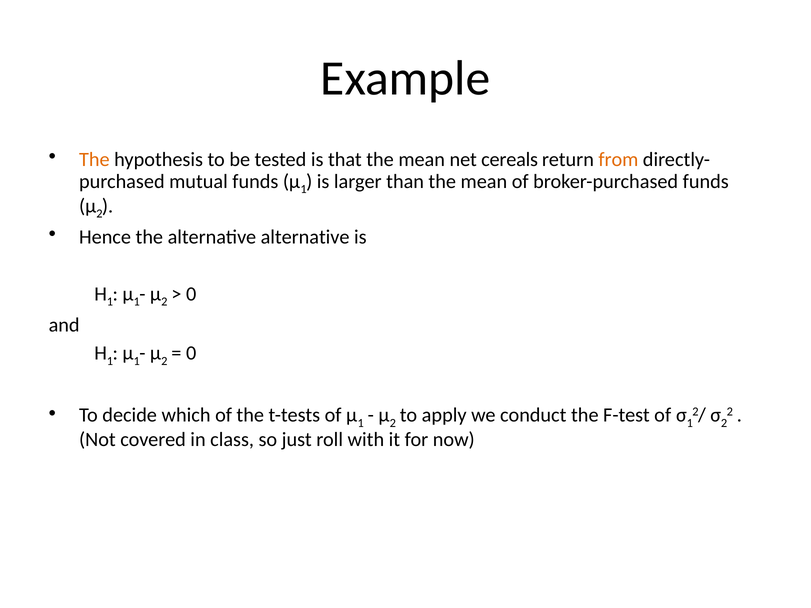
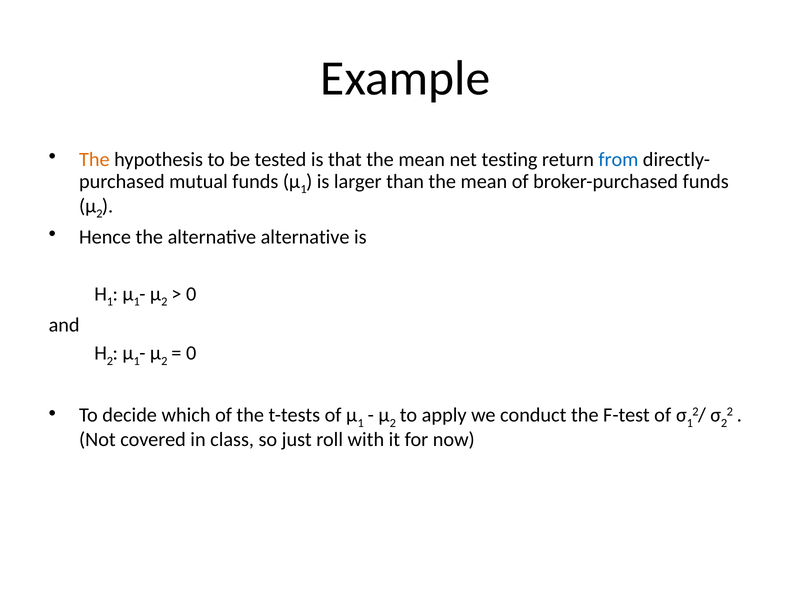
cereals: cereals -> testing
from colour: orange -> blue
1 at (110, 361): 1 -> 2
